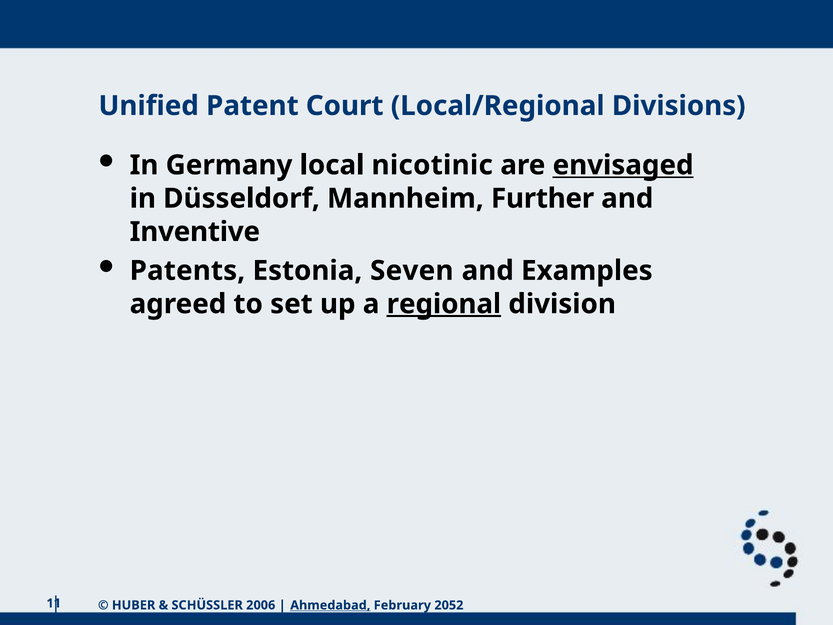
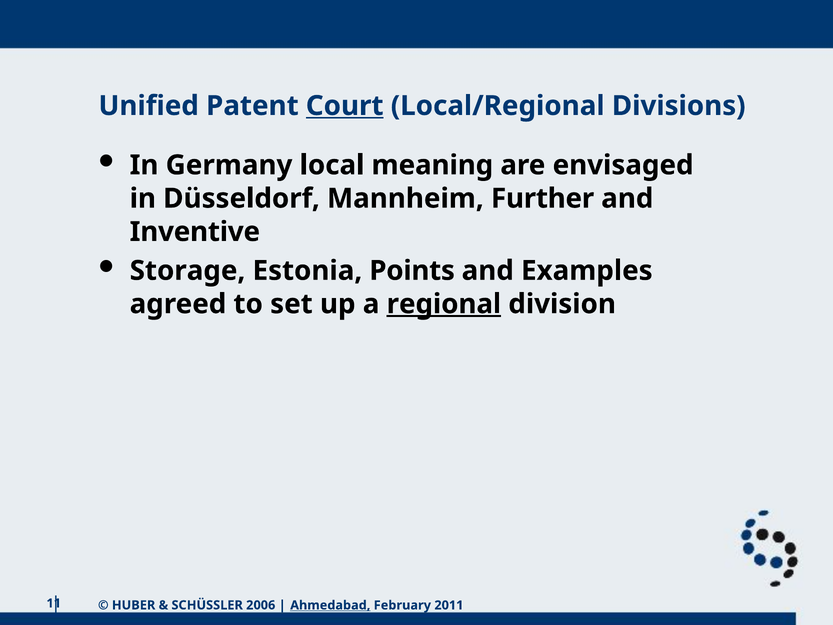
Court underline: none -> present
nicotinic: nicotinic -> meaning
envisaged underline: present -> none
Patents: Patents -> Storage
Seven: Seven -> Points
2052: 2052 -> 2011
